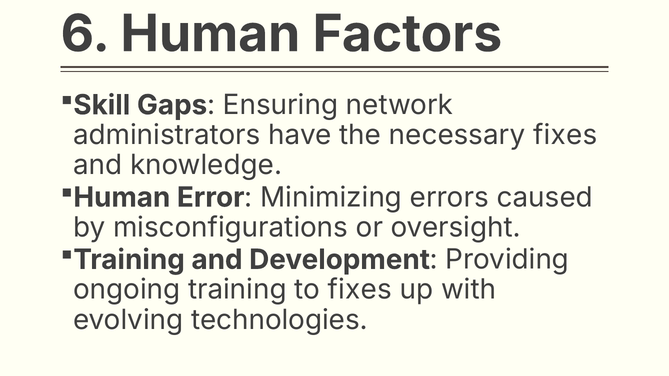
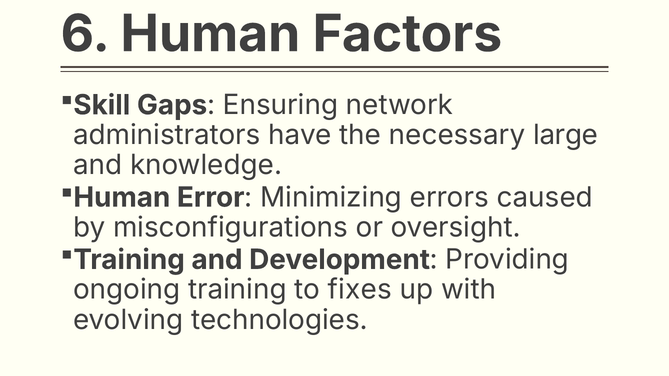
necessary fixes: fixes -> large
